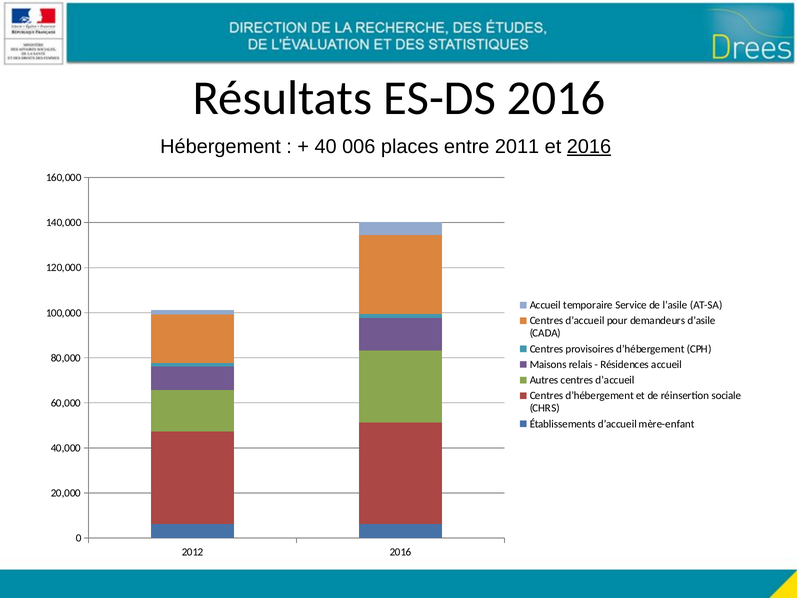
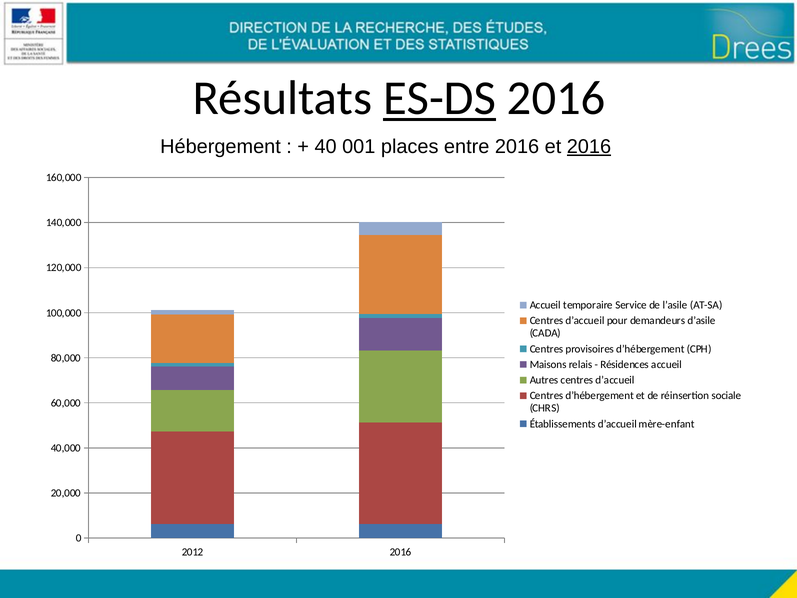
ES-DS underline: none -> present
006: 006 -> 001
entre 2011: 2011 -> 2016
